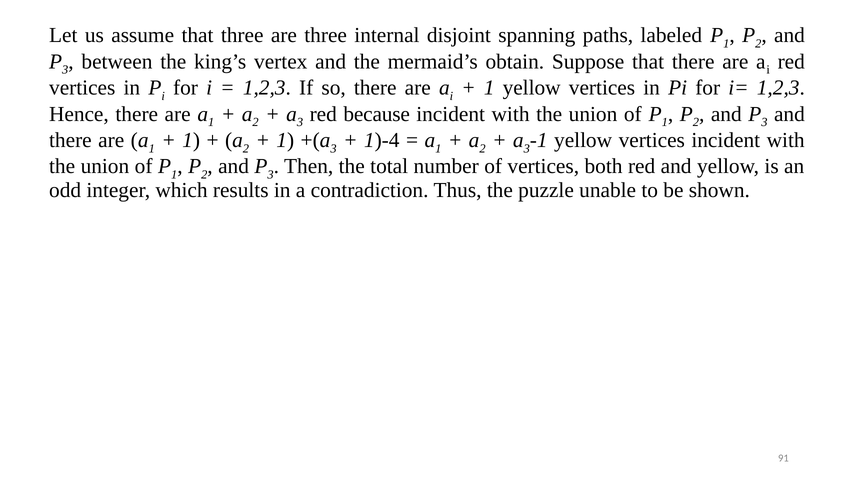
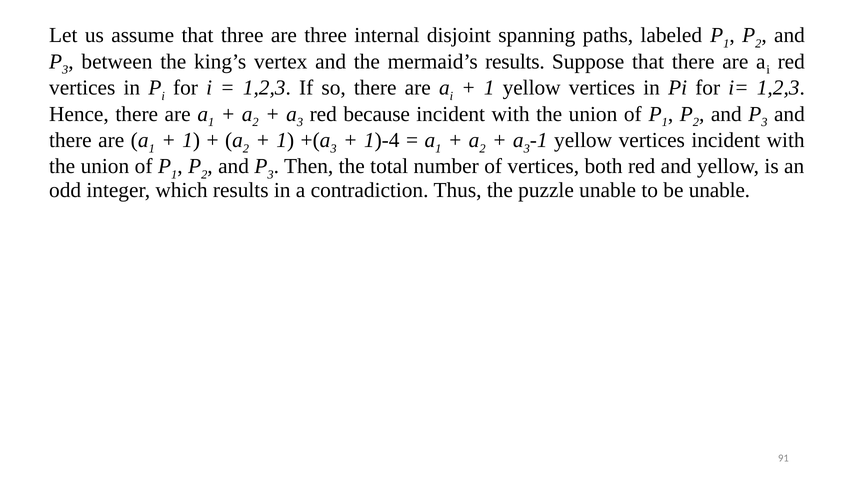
mermaid’s obtain: obtain -> results
be shown: shown -> unable
